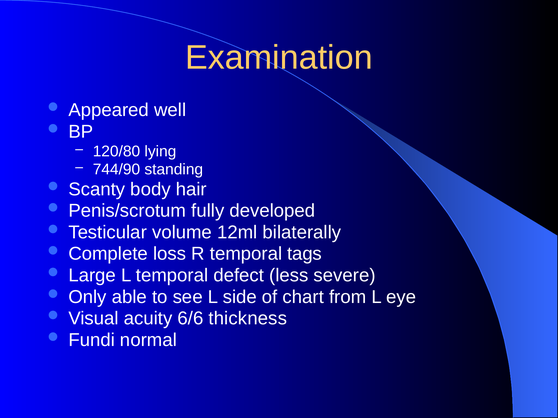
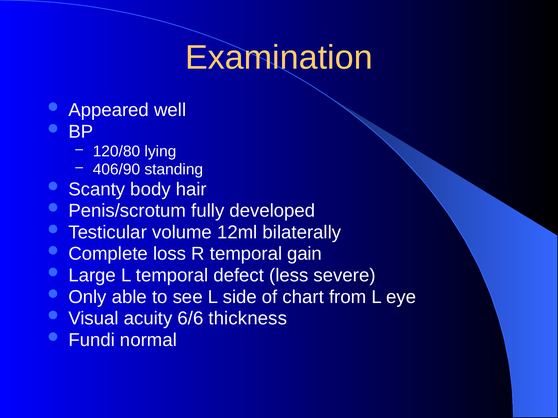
744/90: 744/90 -> 406/90
tags: tags -> gain
